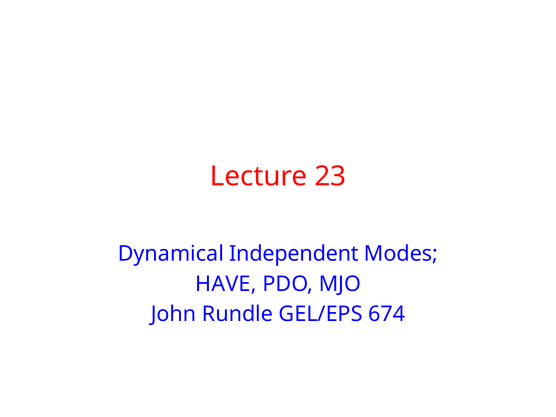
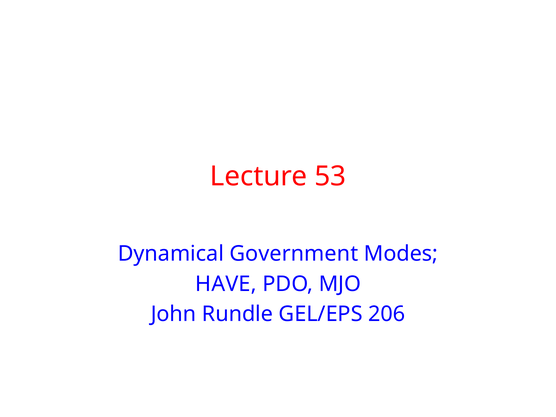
23: 23 -> 53
Independent: Independent -> Government
674: 674 -> 206
